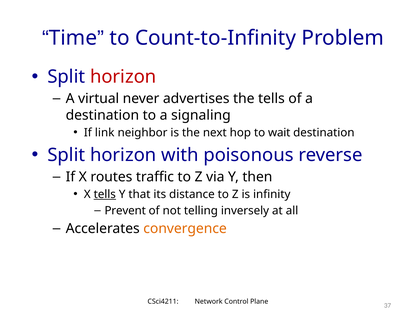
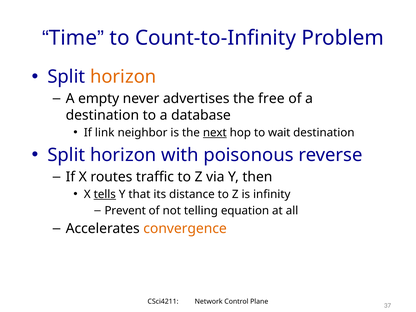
horizon at (123, 77) colour: red -> orange
virtual: virtual -> empty
the tells: tells -> free
signaling: signaling -> database
next underline: none -> present
inversely: inversely -> equation
